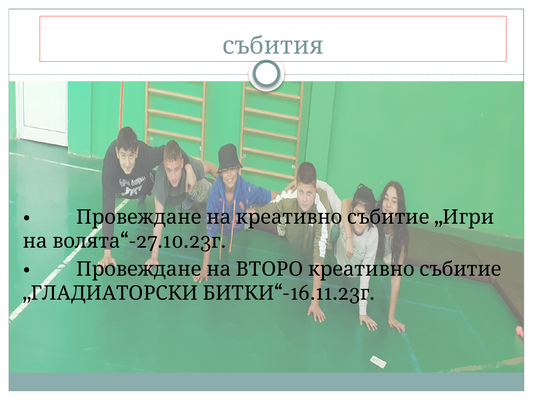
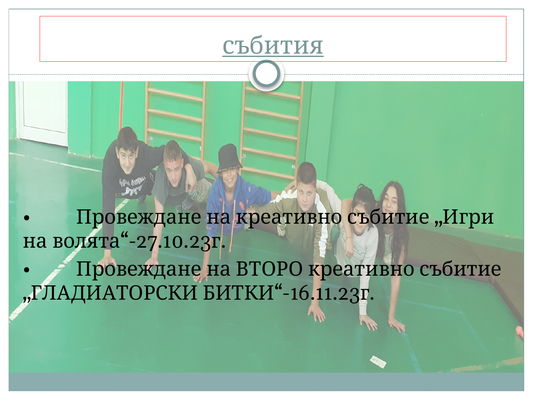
събития underline: none -> present
